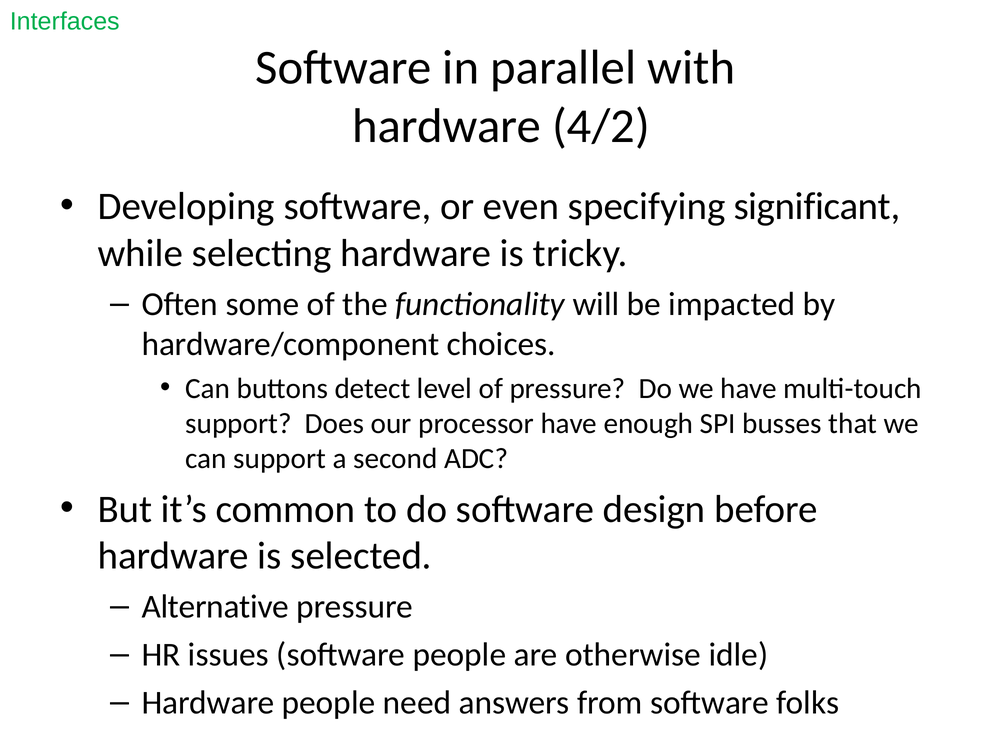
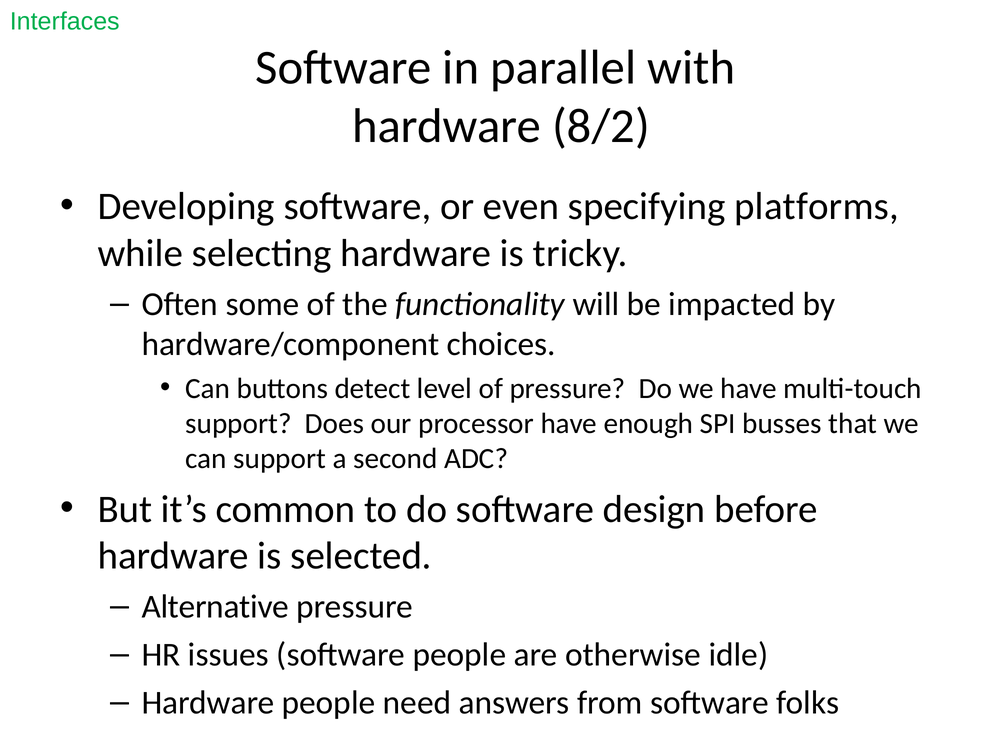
4/2: 4/2 -> 8/2
significant: significant -> platforms
